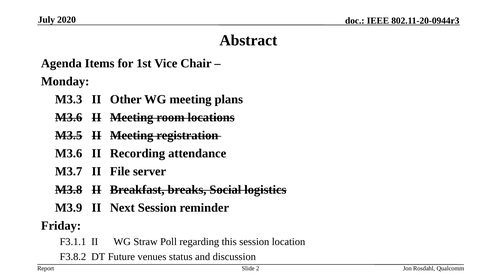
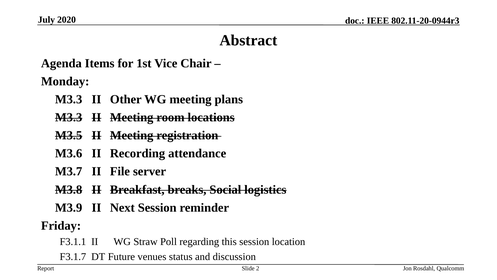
M3.6 at (69, 117): M3.6 -> M3.3
F3.8.2: F3.8.2 -> F3.1.7
